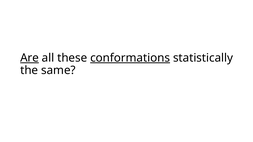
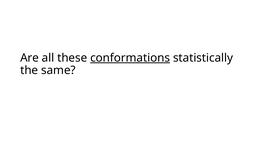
Are underline: present -> none
